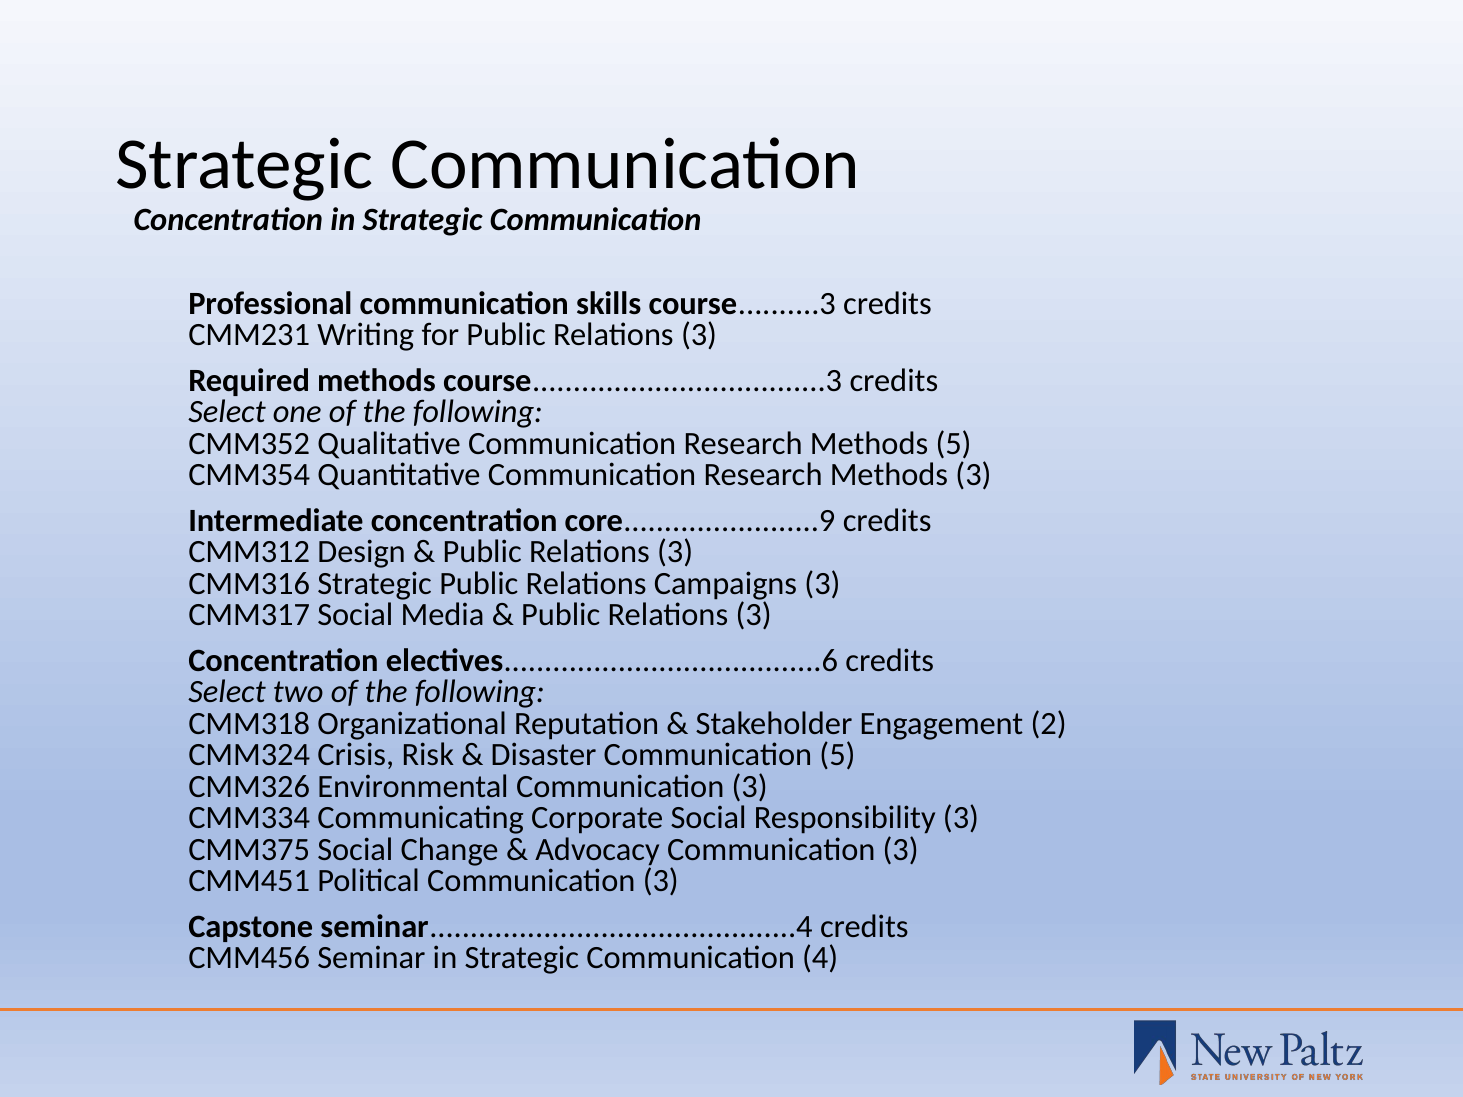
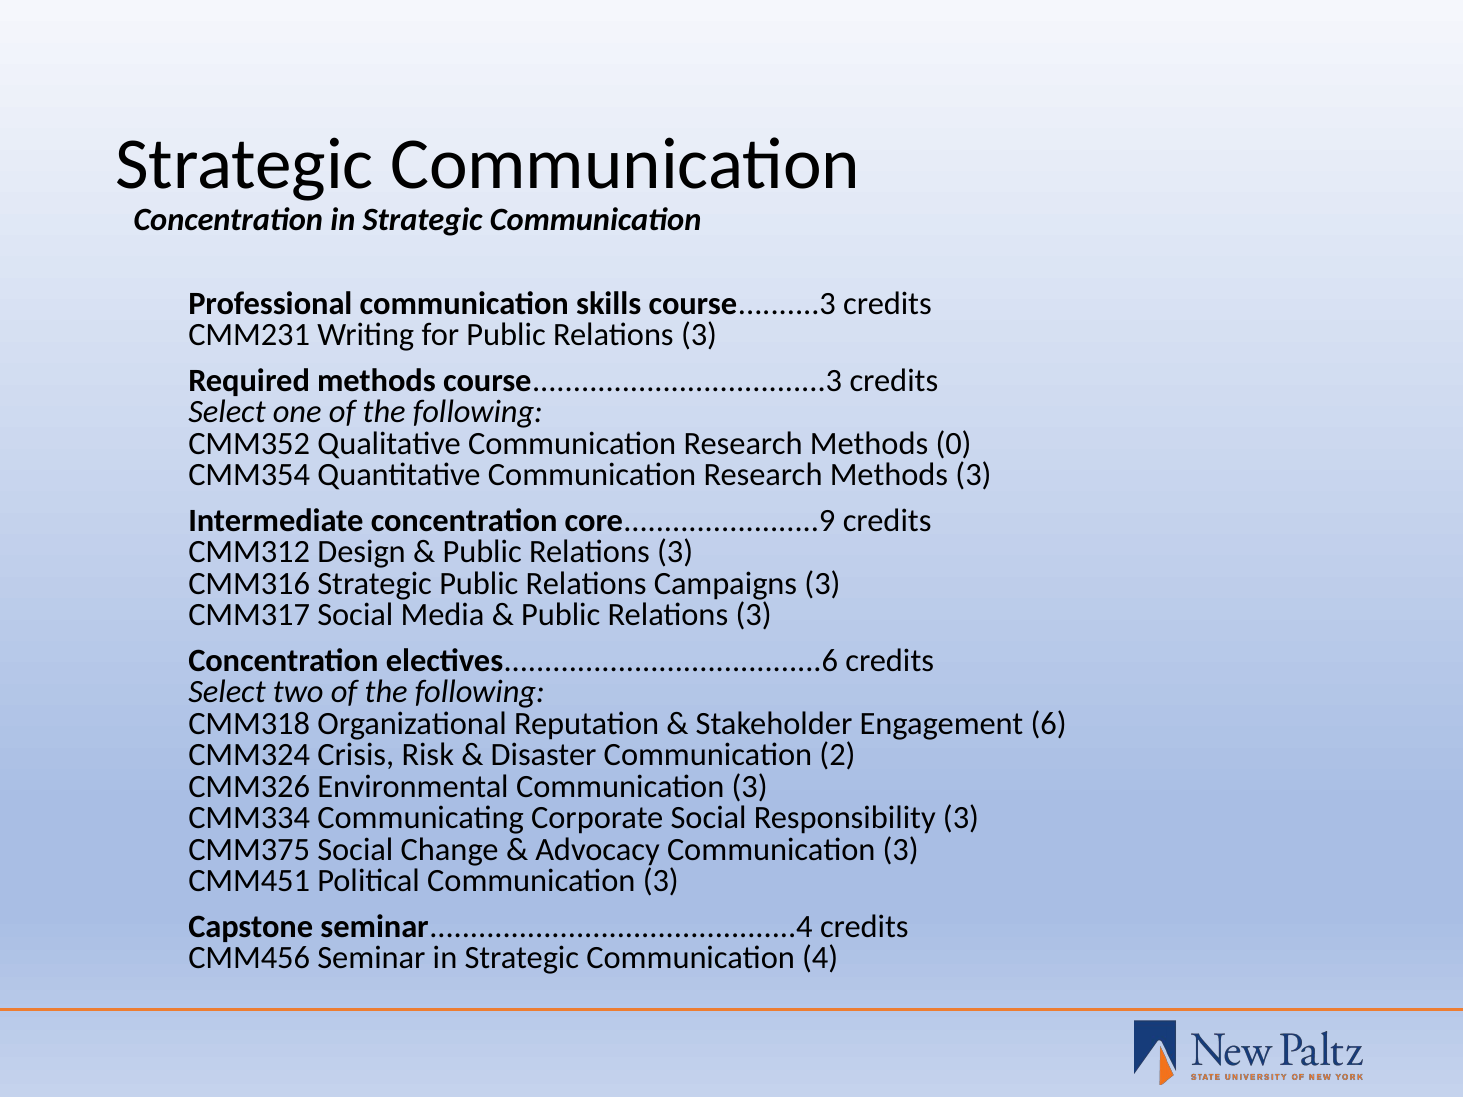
Methods 5: 5 -> 0
2: 2 -> 6
Communication 5: 5 -> 2
